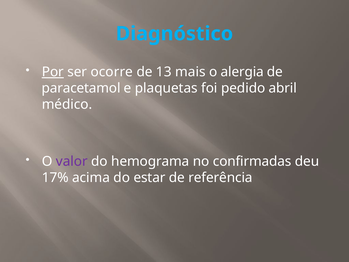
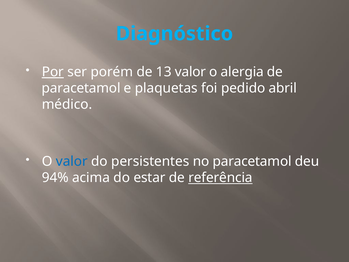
ocorre: ocorre -> porém
13 mais: mais -> valor
valor at (72, 161) colour: purple -> blue
hemograma: hemograma -> persistentes
no confirmadas: confirmadas -> paracetamol
17%: 17% -> 94%
referência underline: none -> present
